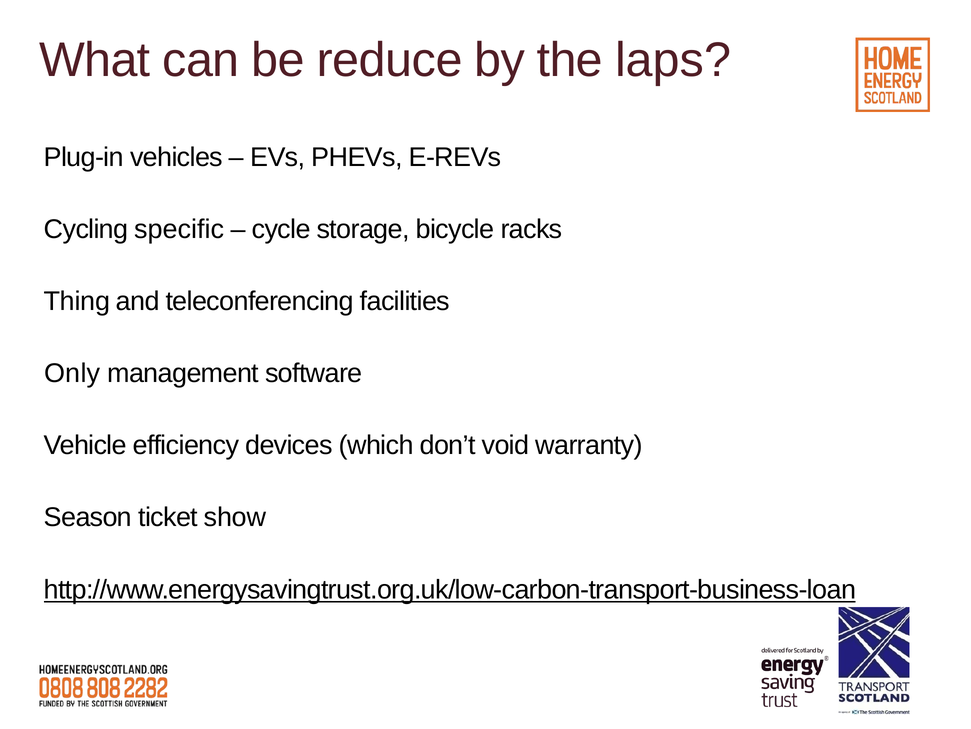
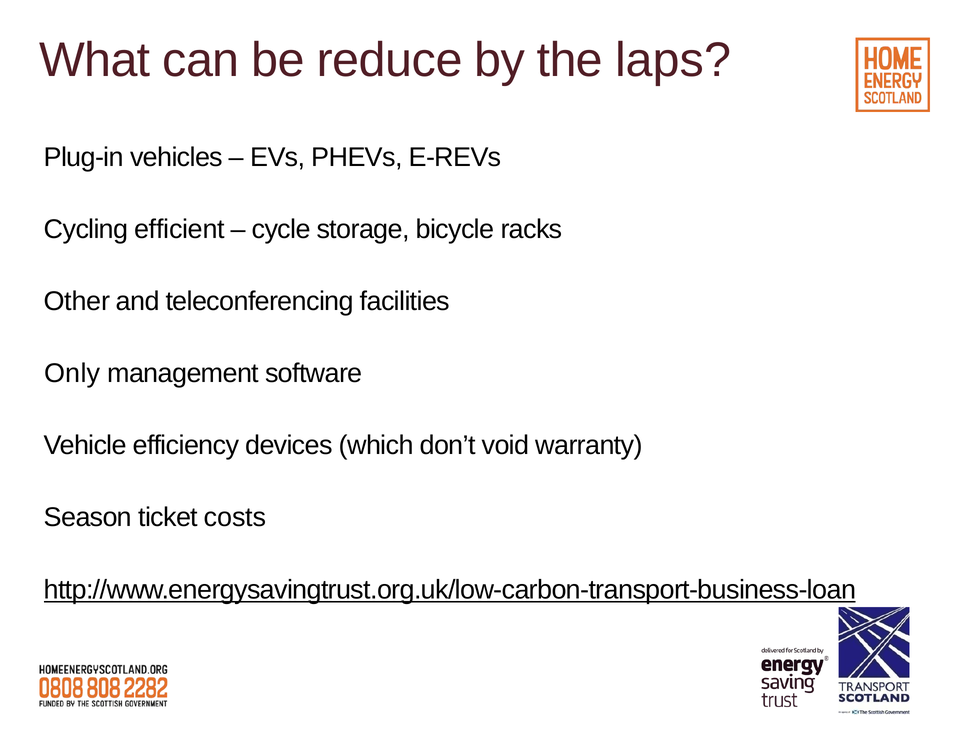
specific: specific -> efficient
Thing: Thing -> Other
show: show -> costs
